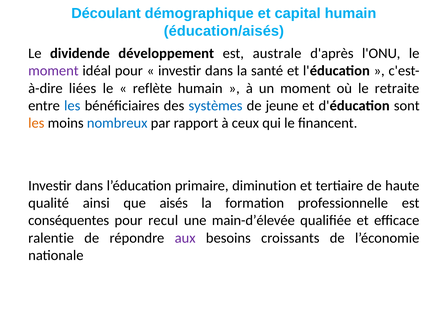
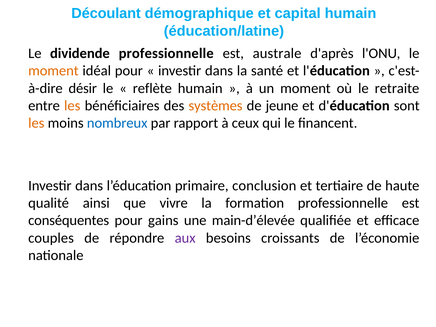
éducation/aisés: éducation/aisés -> éducation/latine
dividende développement: développement -> professionnelle
moment at (53, 71) colour: purple -> orange
liées: liées -> désir
les at (72, 106) colour: blue -> orange
systèmes colour: blue -> orange
diminution: diminution -> conclusion
aisés: aisés -> vivre
recul: recul -> gains
ralentie: ralentie -> couples
